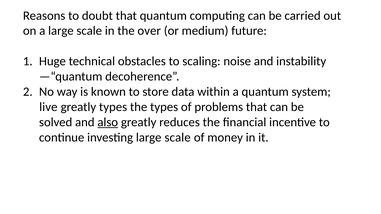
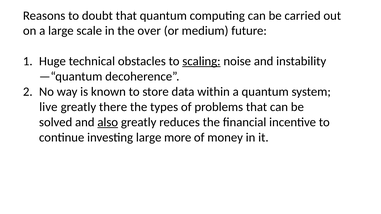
scaling underline: none -> present
greatly types: types -> there
investing large scale: scale -> more
